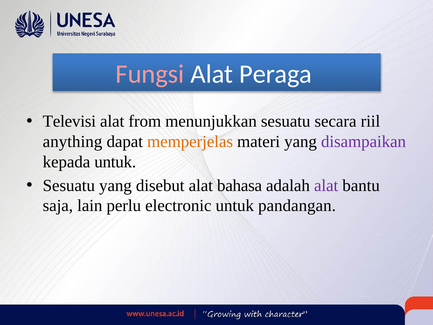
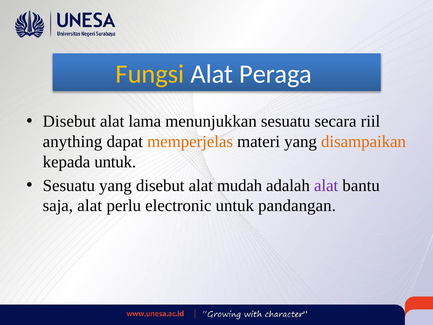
Fungsi colour: pink -> yellow
Televisi at (69, 121): Televisi -> Disebut
from: from -> lama
disampaikan colour: purple -> orange
bahasa: bahasa -> mudah
saja lain: lain -> alat
